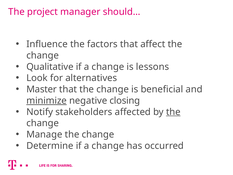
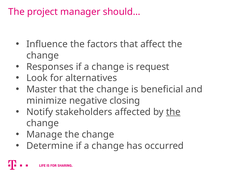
Qualitative: Qualitative -> Responses
lessons: lessons -> request
minimize underline: present -> none
